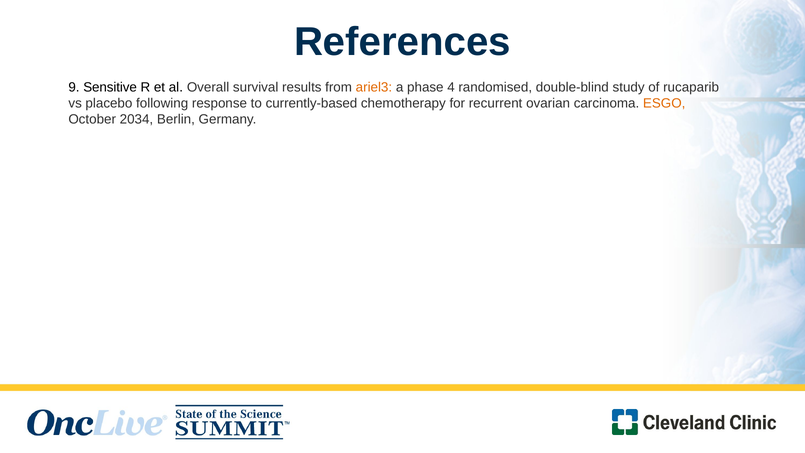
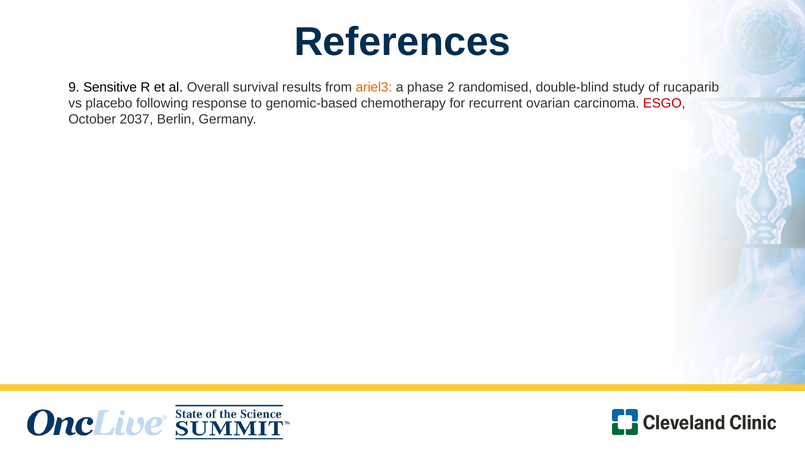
4: 4 -> 2
currently-based: currently-based -> genomic-based
ESGO colour: orange -> red
2034: 2034 -> 2037
